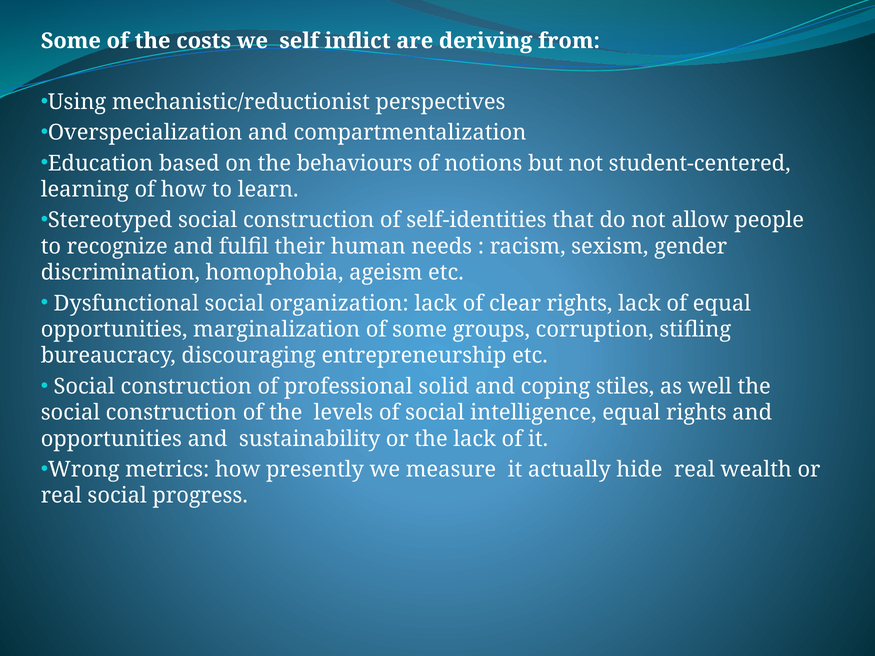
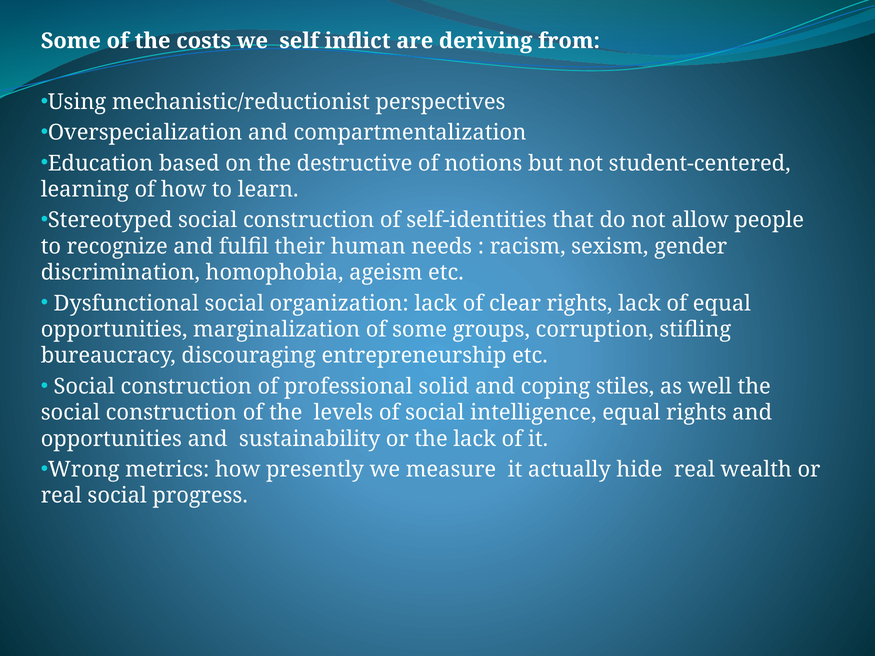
behaviours: behaviours -> destructive
